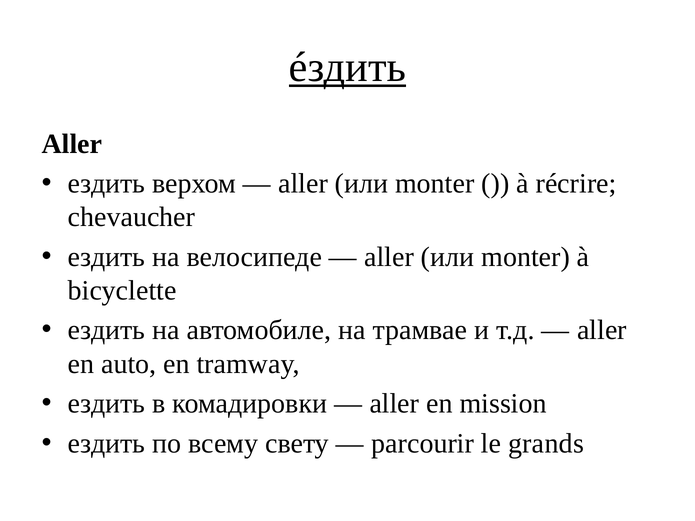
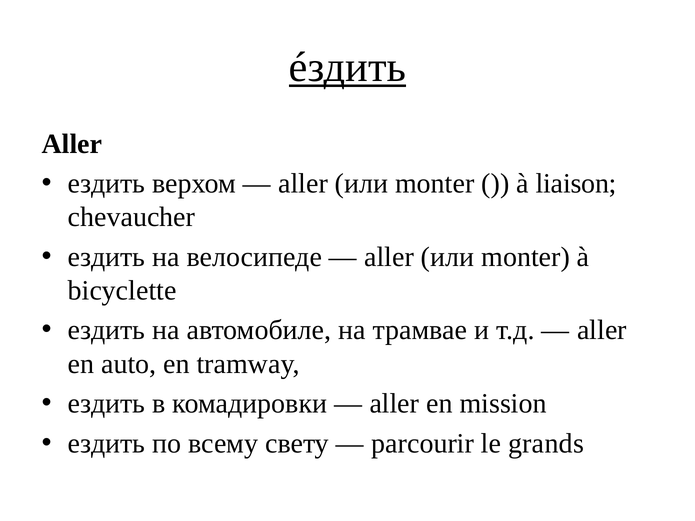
récrire: récrire -> liaison
